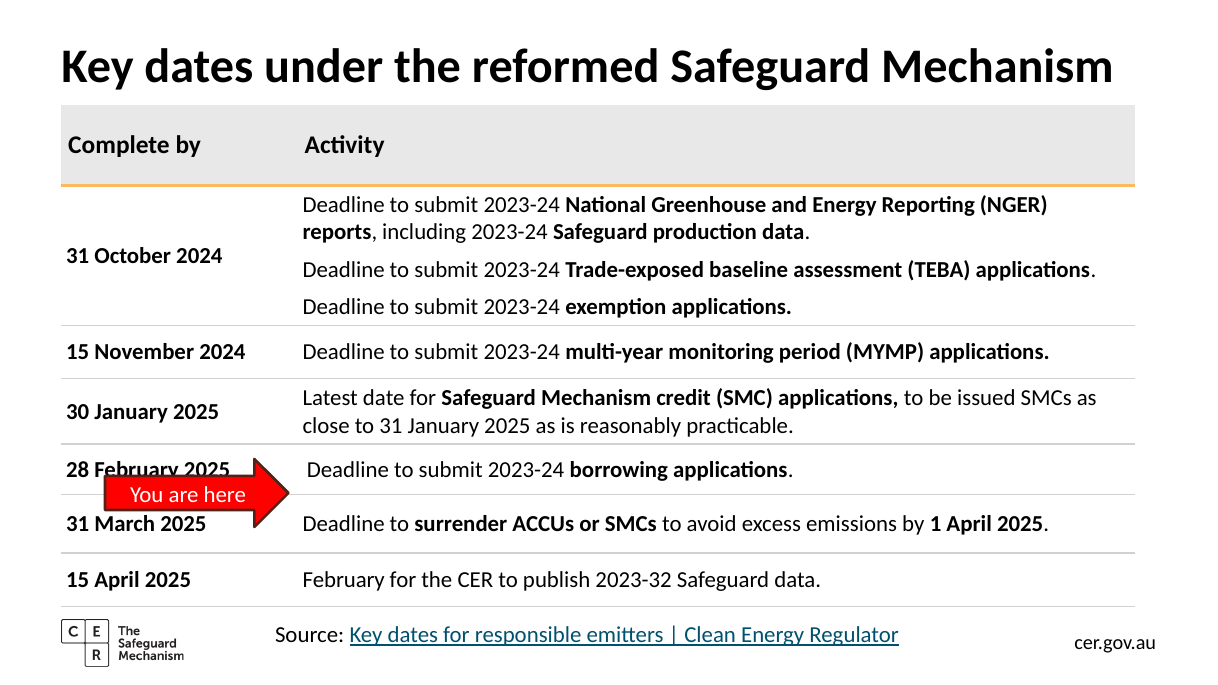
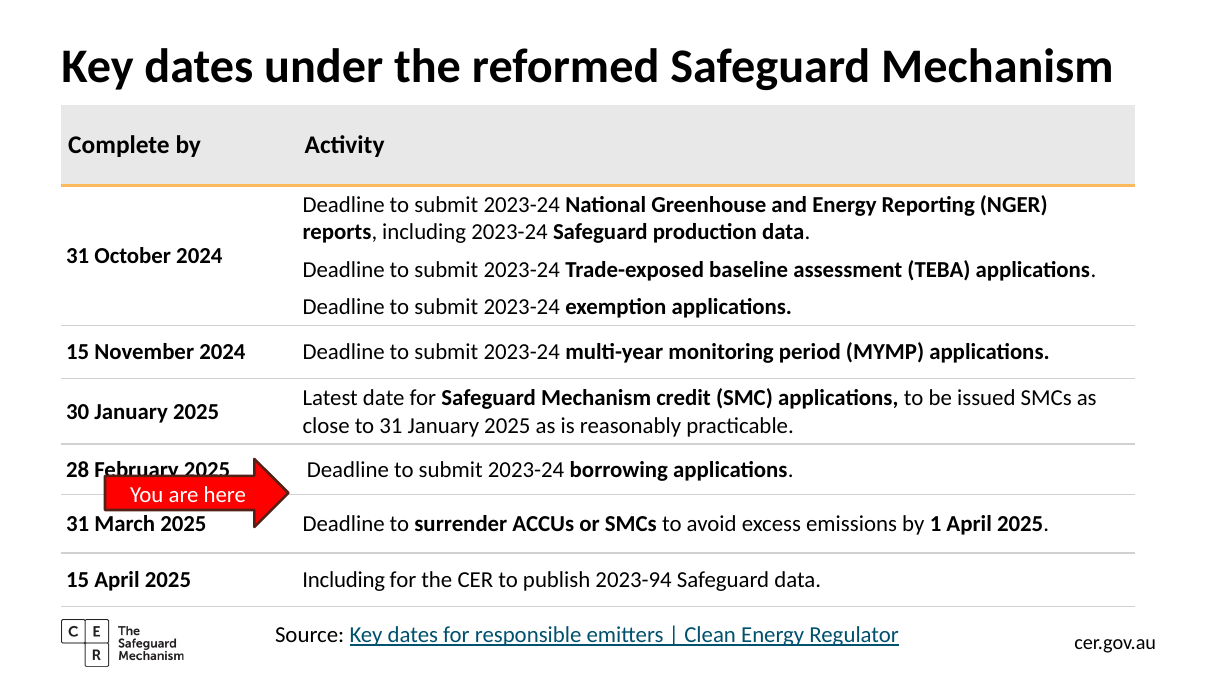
2025 February: February -> Including
2023-32: 2023-32 -> 2023-94
